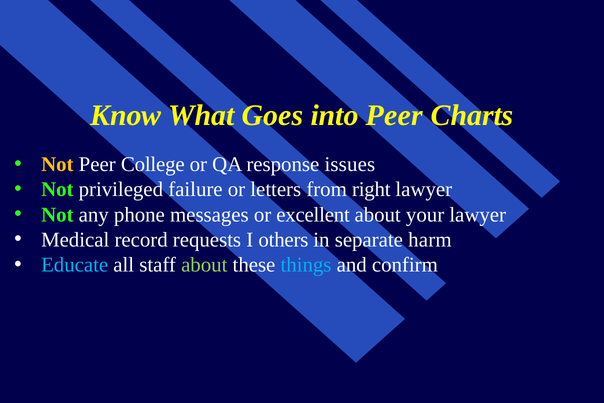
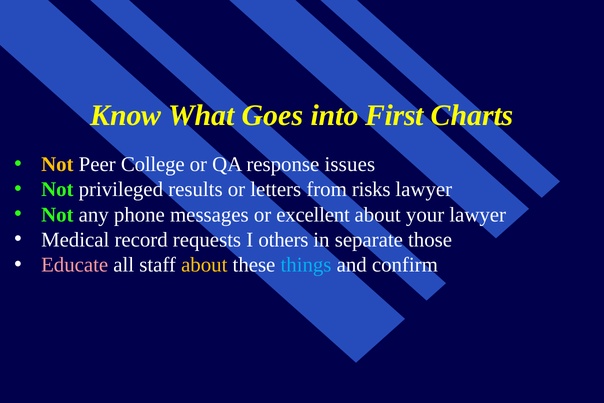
into Peer: Peer -> First
failure: failure -> results
right: right -> risks
harm: harm -> those
Educate colour: light blue -> pink
about at (204, 265) colour: light green -> yellow
